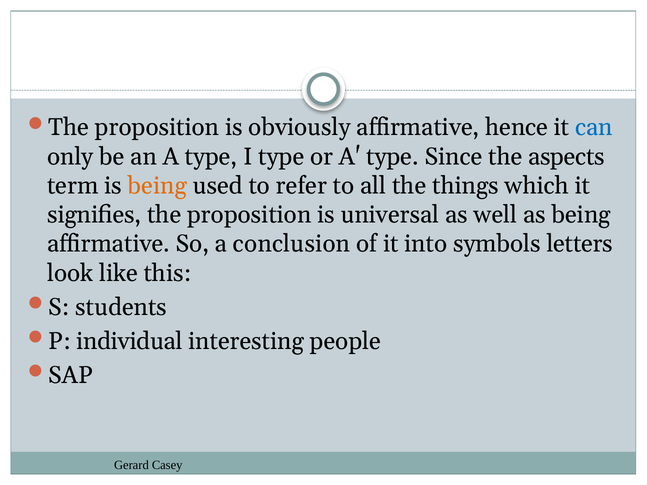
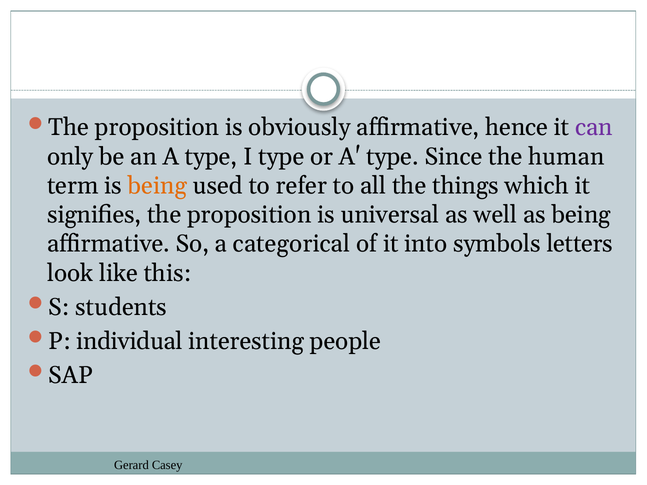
can colour: blue -> purple
aspects: aspects -> human
conclusion: conclusion -> categorical
